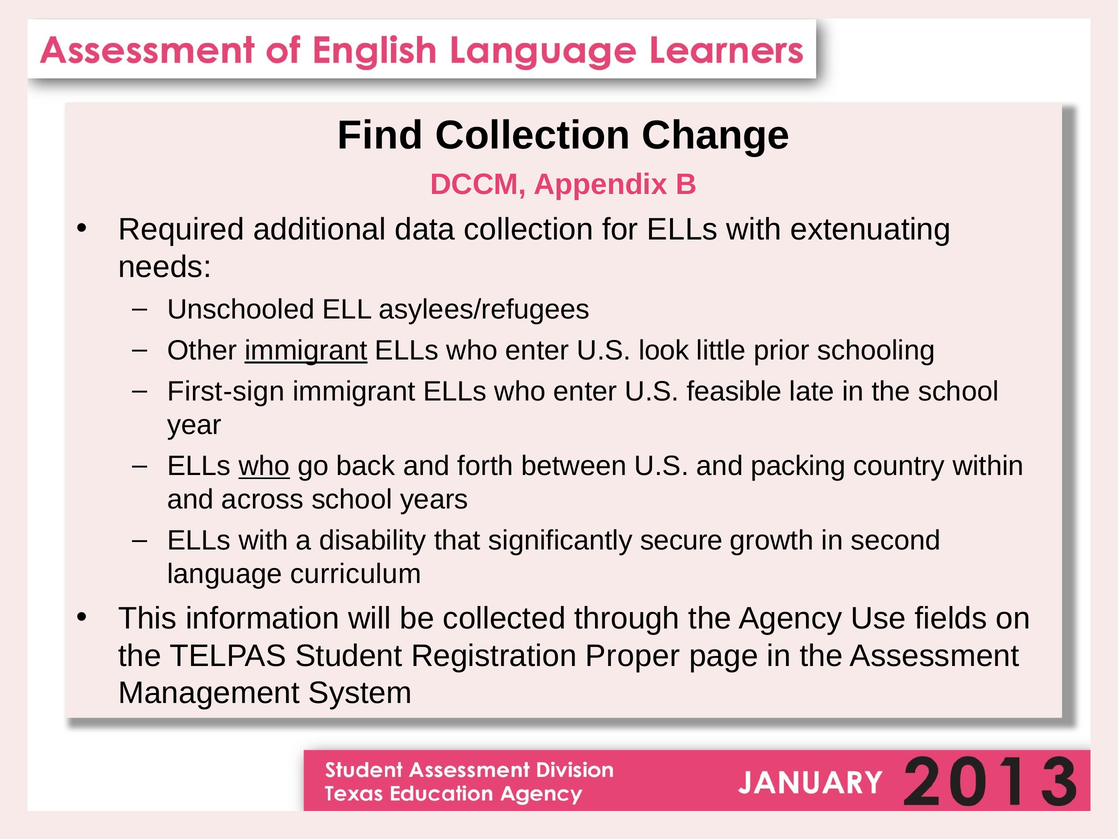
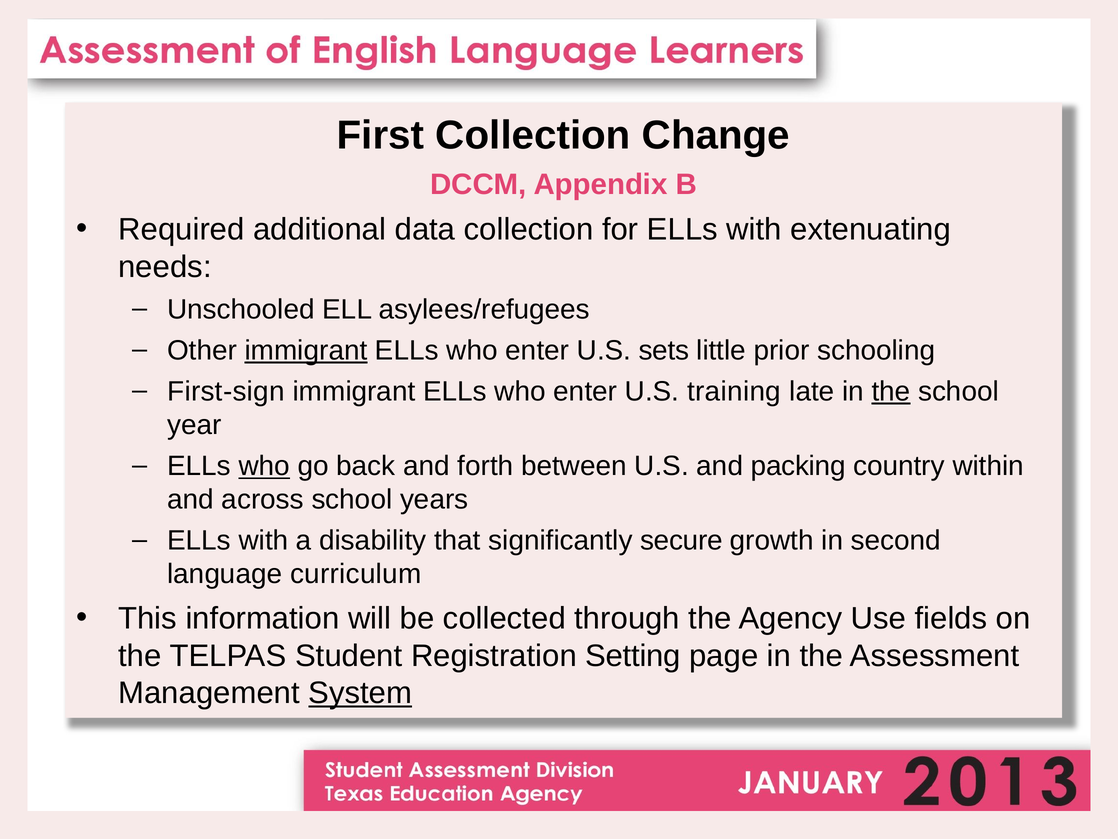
Find: Find -> First
look: look -> sets
feasible: feasible -> training
the at (891, 391) underline: none -> present
Proper: Proper -> Setting
System underline: none -> present
